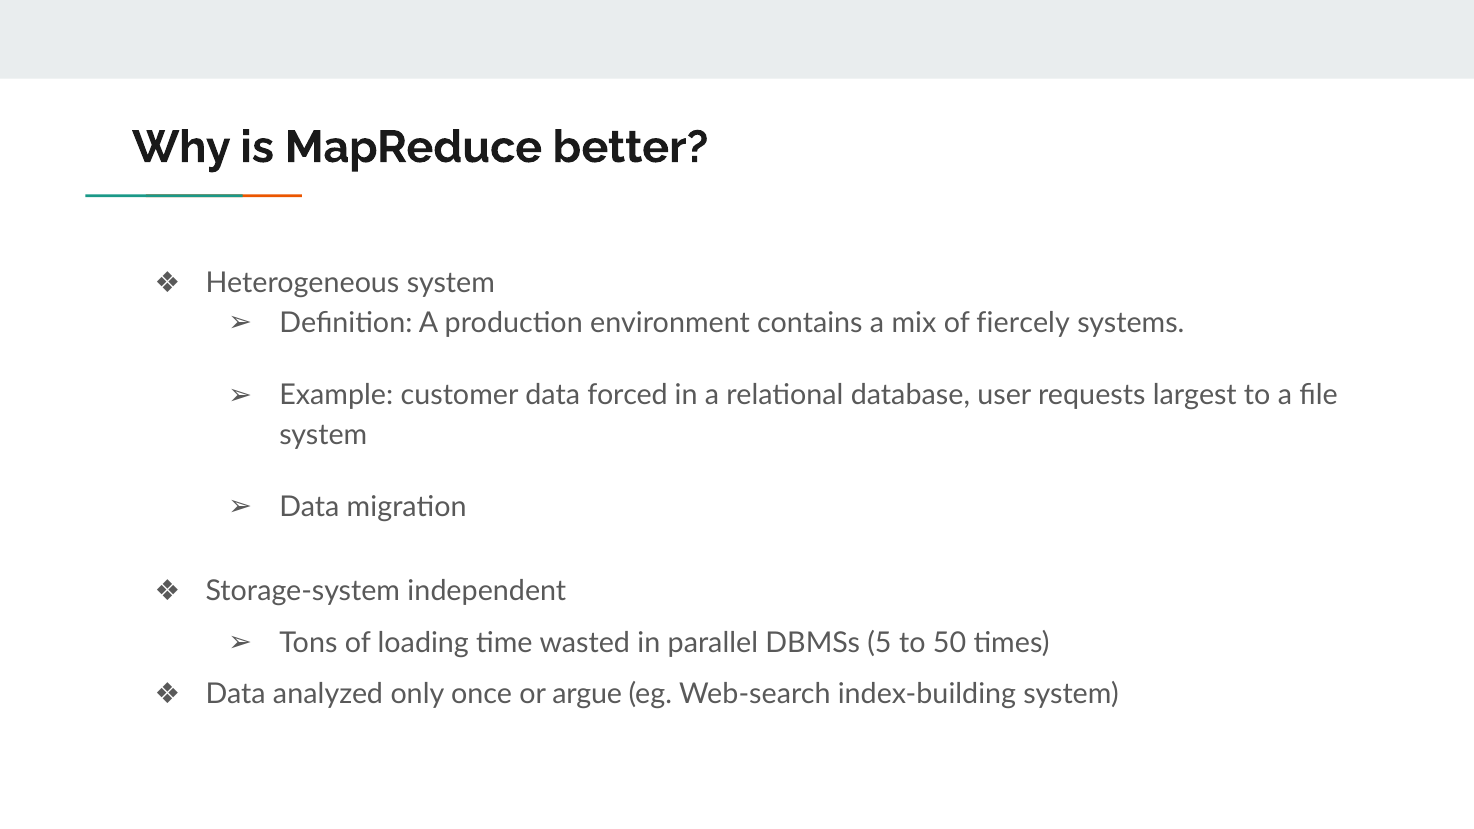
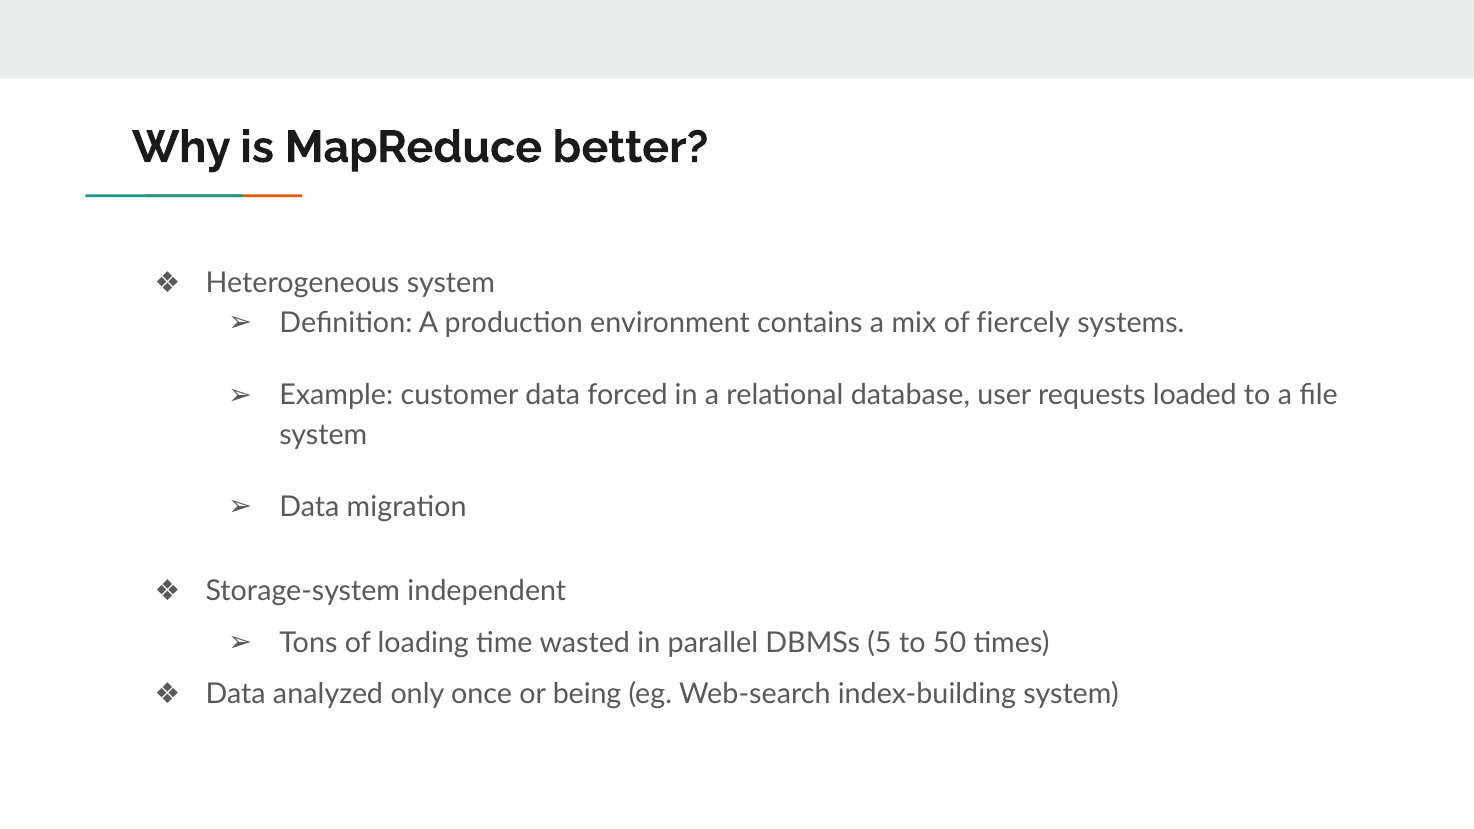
largest: largest -> loaded
argue: argue -> being
